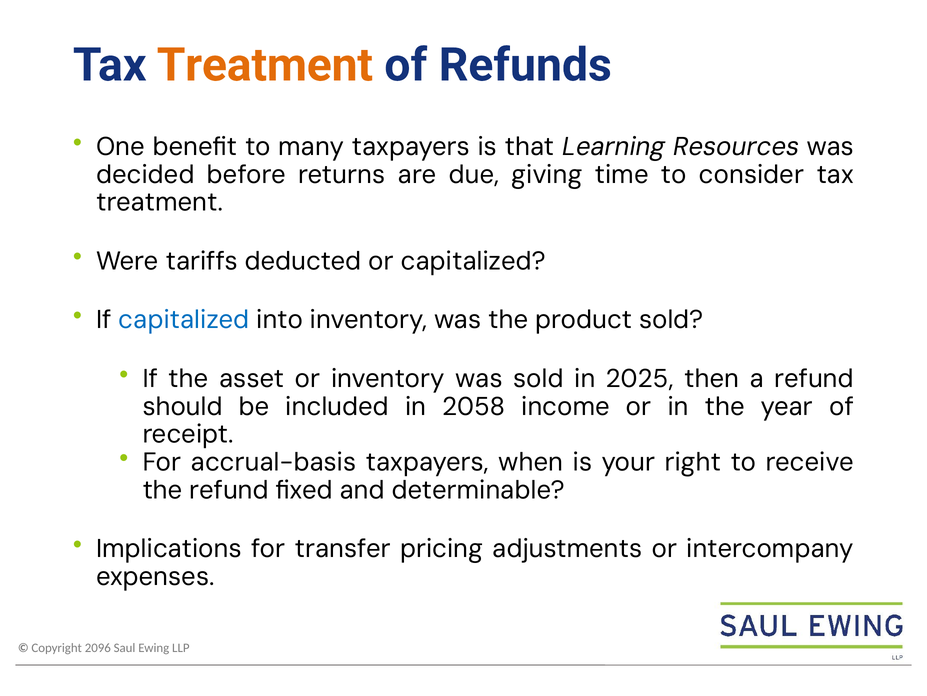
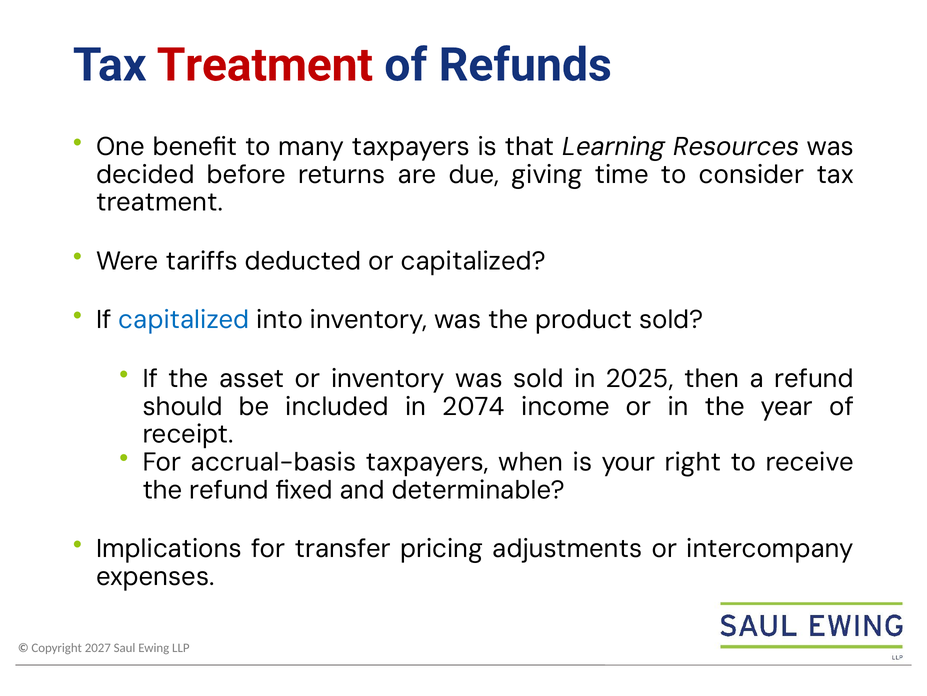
Treatment at (265, 65) colour: orange -> red
2058: 2058 -> 2074
2096: 2096 -> 2027
